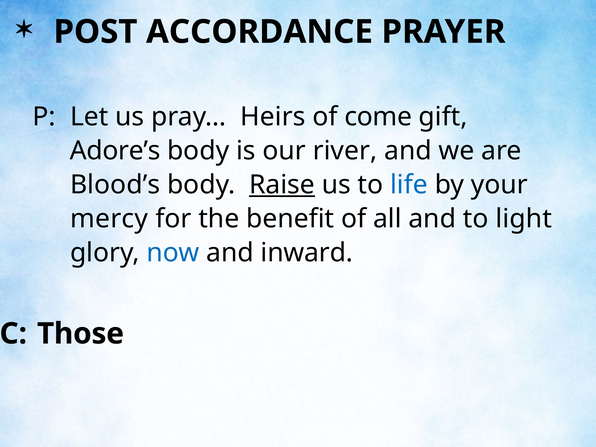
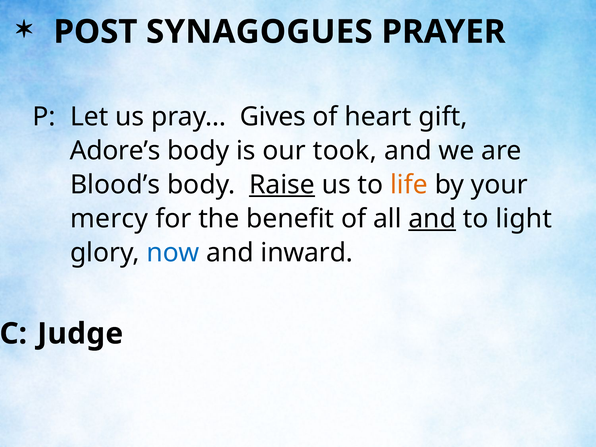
ACCORDANCE: ACCORDANCE -> SYNAGOGUES
Heirs: Heirs -> Gives
come: come -> heart
river: river -> took
life colour: blue -> orange
and at (432, 219) underline: none -> present
Those: Those -> Judge
